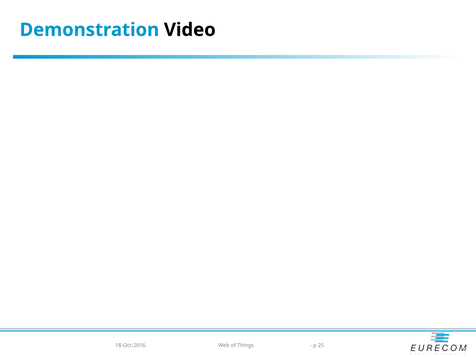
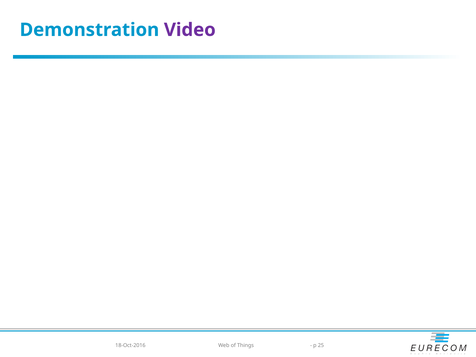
Video colour: black -> purple
